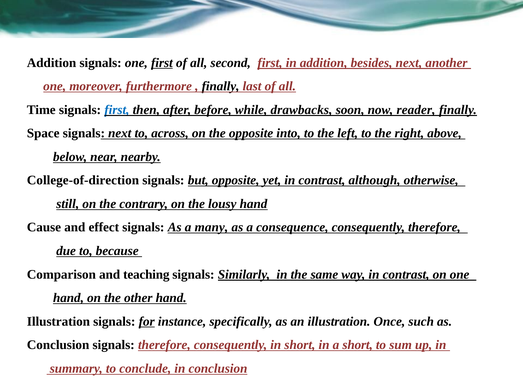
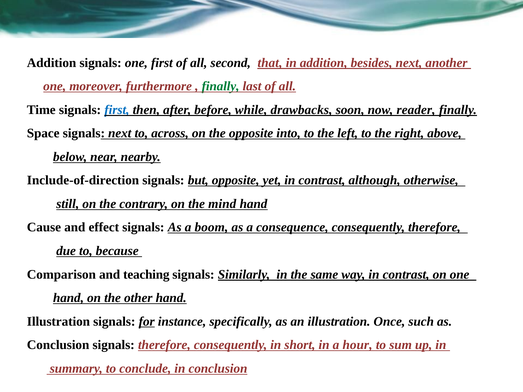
first at (162, 63) underline: present -> none
second first: first -> that
finally at (221, 86) colour: black -> green
College-of-direction: College-of-direction -> Include-of-direction
lousy: lousy -> mind
many: many -> boom
a short: short -> hour
